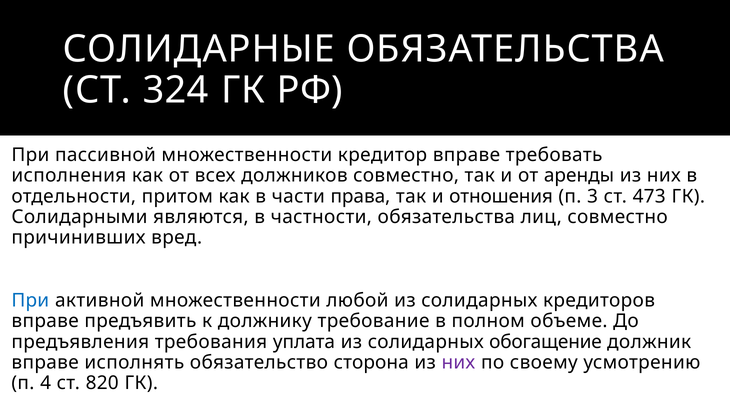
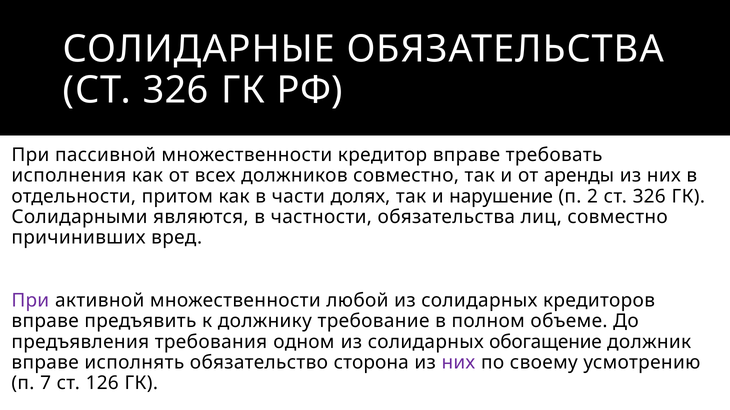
324 at (176, 90): 324 -> 326
права: права -> долях
отношения: отношения -> нарушение
3: 3 -> 2
473 at (649, 197): 473 -> 326
При at (30, 301) colour: blue -> purple
уплата: уплата -> одном
4: 4 -> 7
820: 820 -> 126
